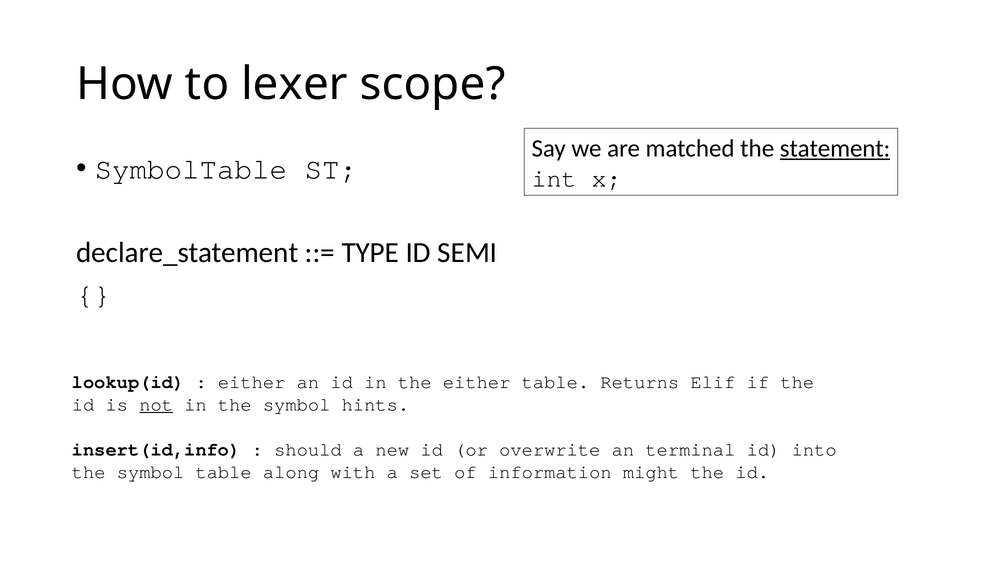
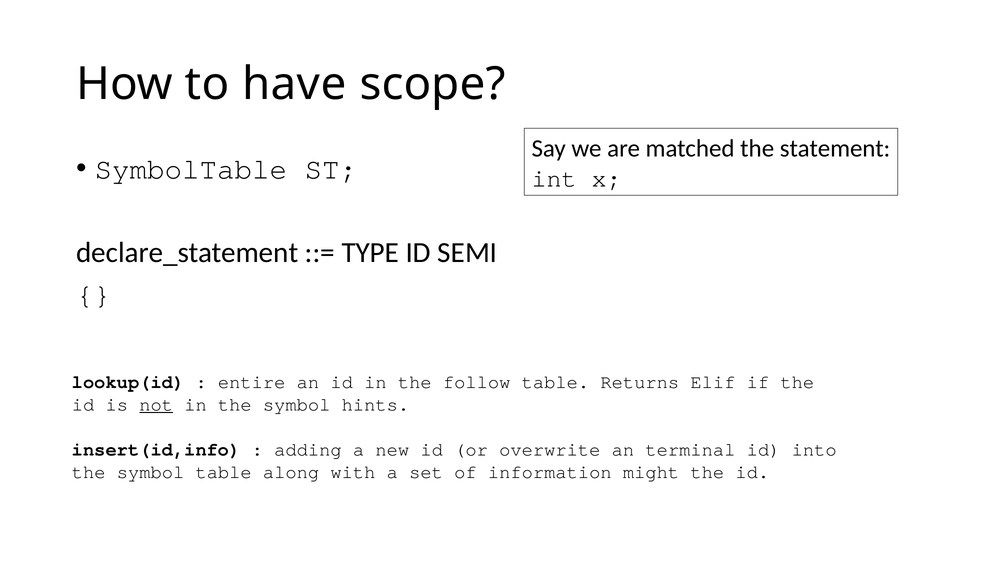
lexer: lexer -> have
statement underline: present -> none
either at (252, 382): either -> entire
the either: either -> follow
should: should -> adding
